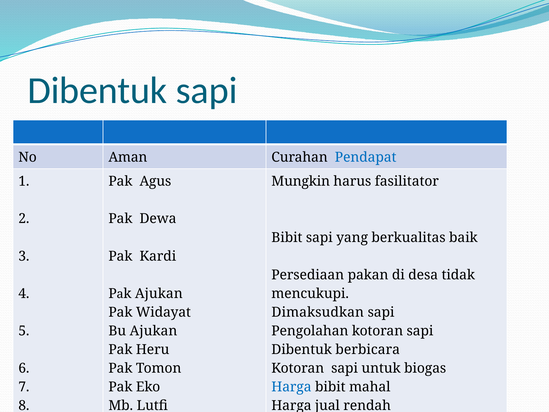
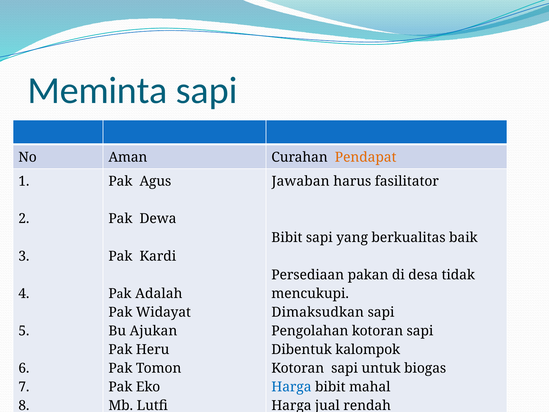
Dibentuk at (97, 91): Dibentuk -> Meminta
Pendapat colour: blue -> orange
Mungkin: Mungkin -> Jawaban
Pak Ajukan: Ajukan -> Adalah
berbicara: berbicara -> kalompok
